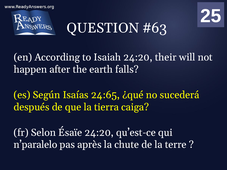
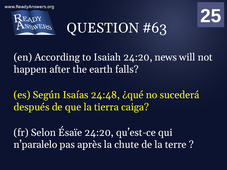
their: their -> news
24:65: 24:65 -> 24:48
